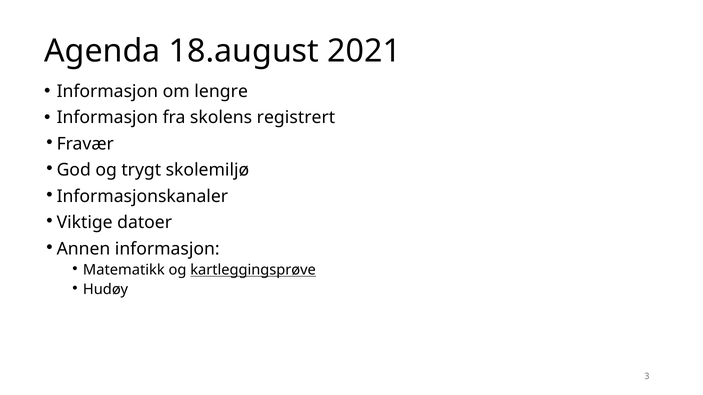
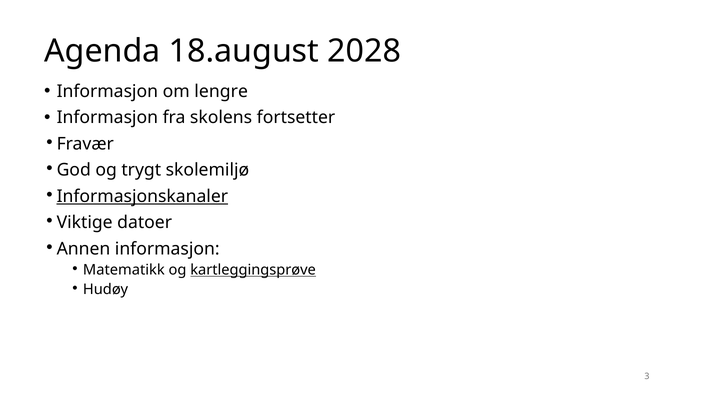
2021: 2021 -> 2028
registrert: registrert -> fortsetter
Informasjonskanaler underline: none -> present
